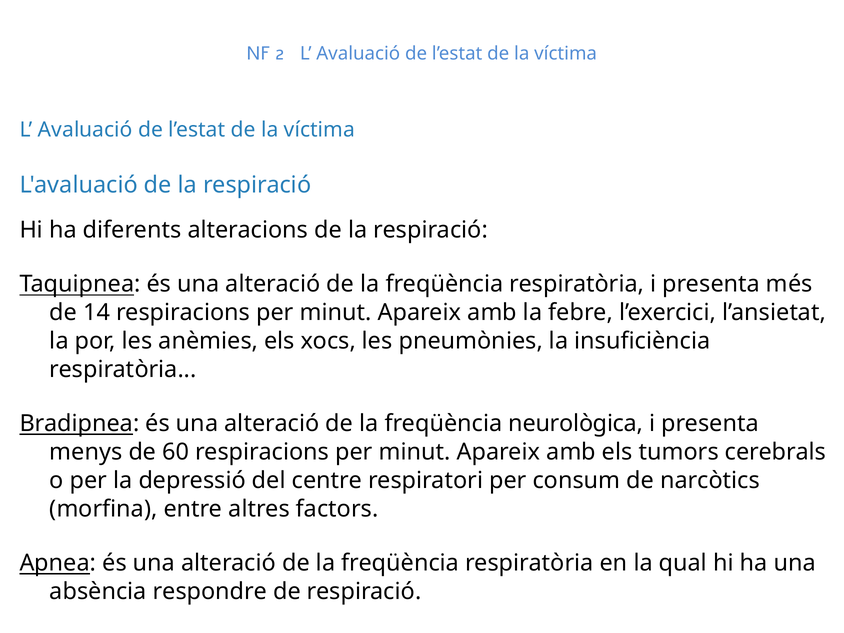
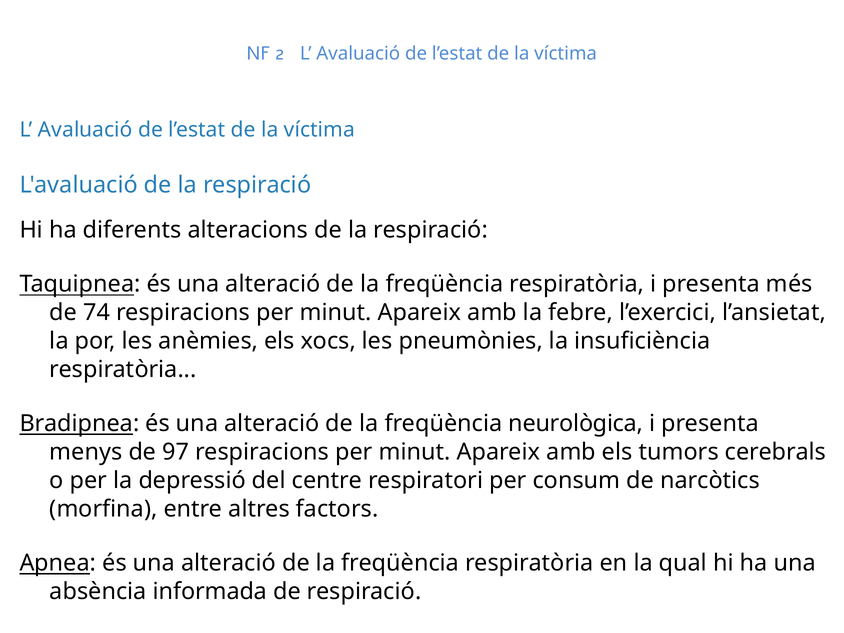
14: 14 -> 74
60: 60 -> 97
respondre: respondre -> informada
